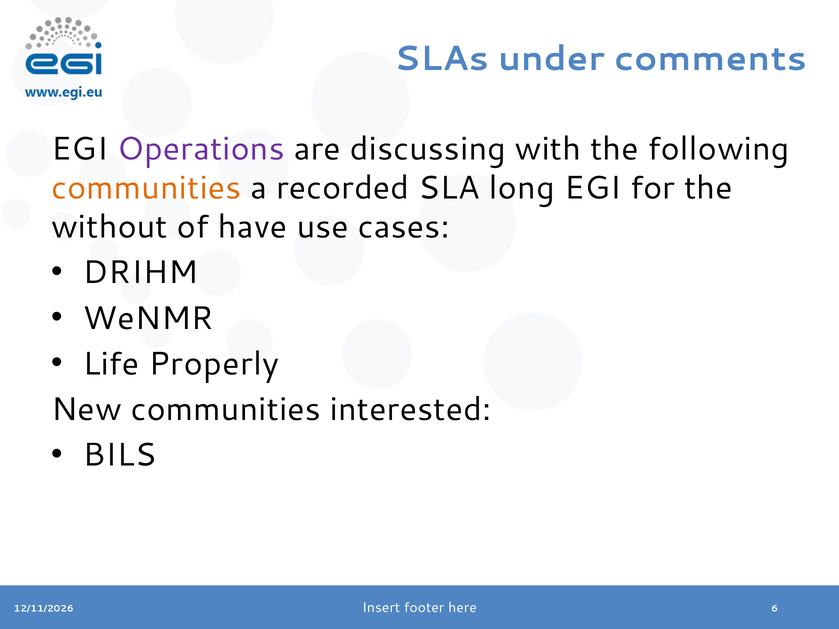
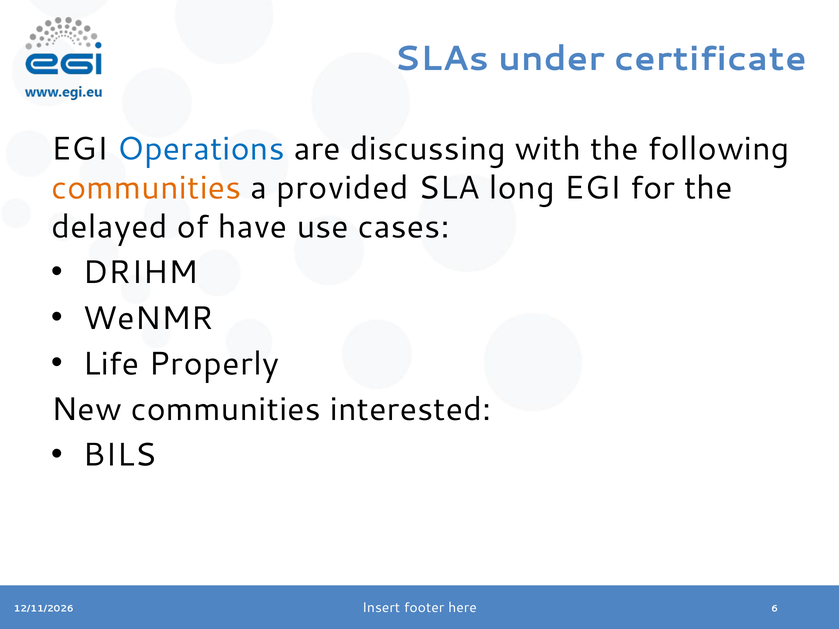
comments: comments -> certificate
Operations colour: purple -> blue
recorded: recorded -> provided
without: without -> delayed
